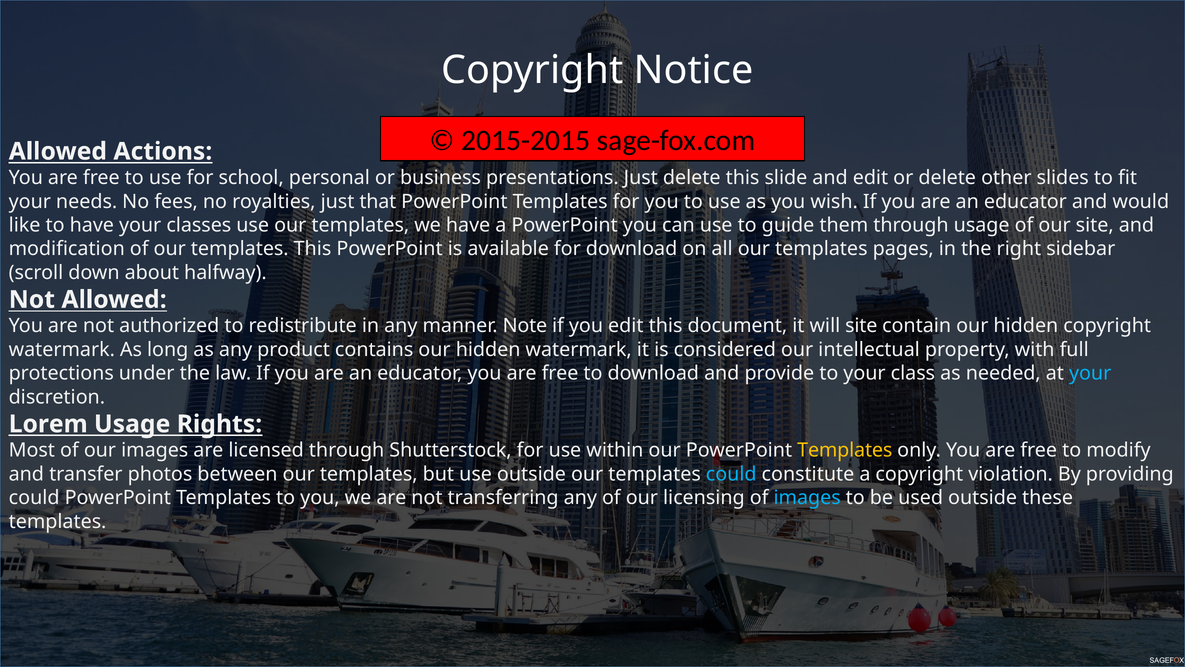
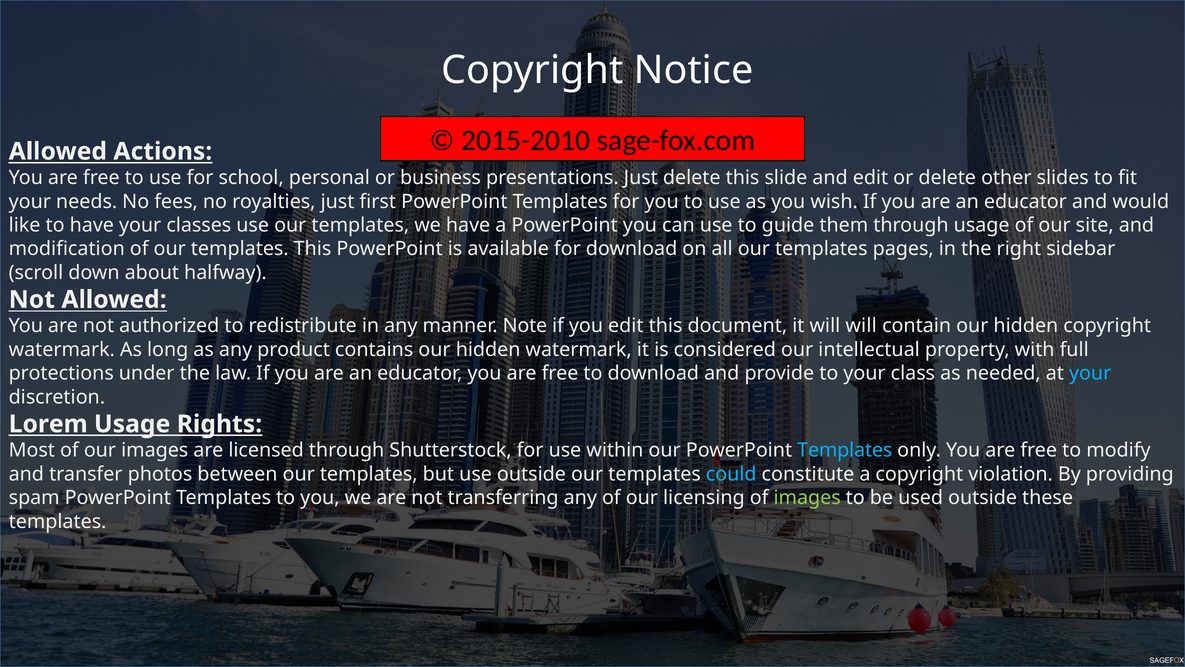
2015-2015: 2015-2015 -> 2015-2010
that: that -> first
will site: site -> will
Templates at (845, 450) colour: yellow -> light blue
could at (34, 498): could -> spam
images at (807, 498) colour: light blue -> light green
